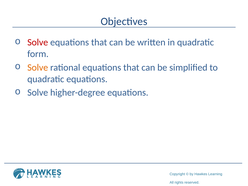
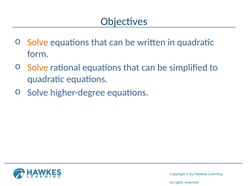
Solve at (38, 42) colour: red -> orange
